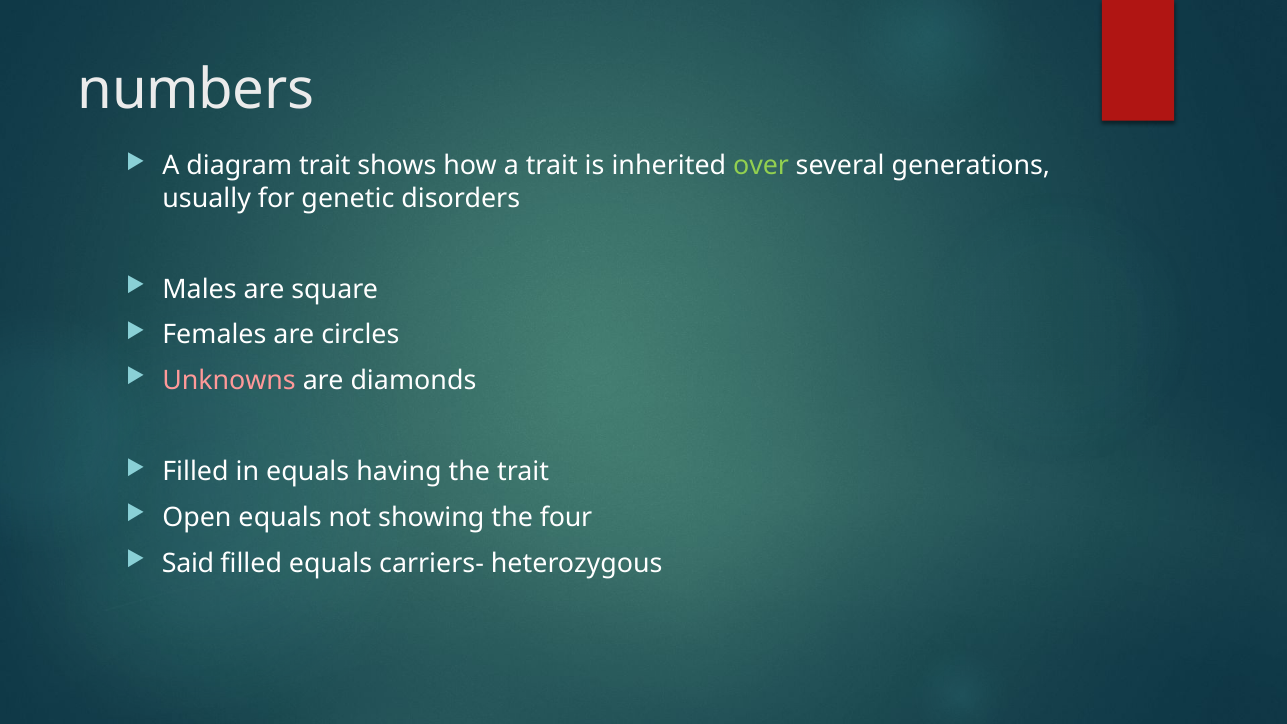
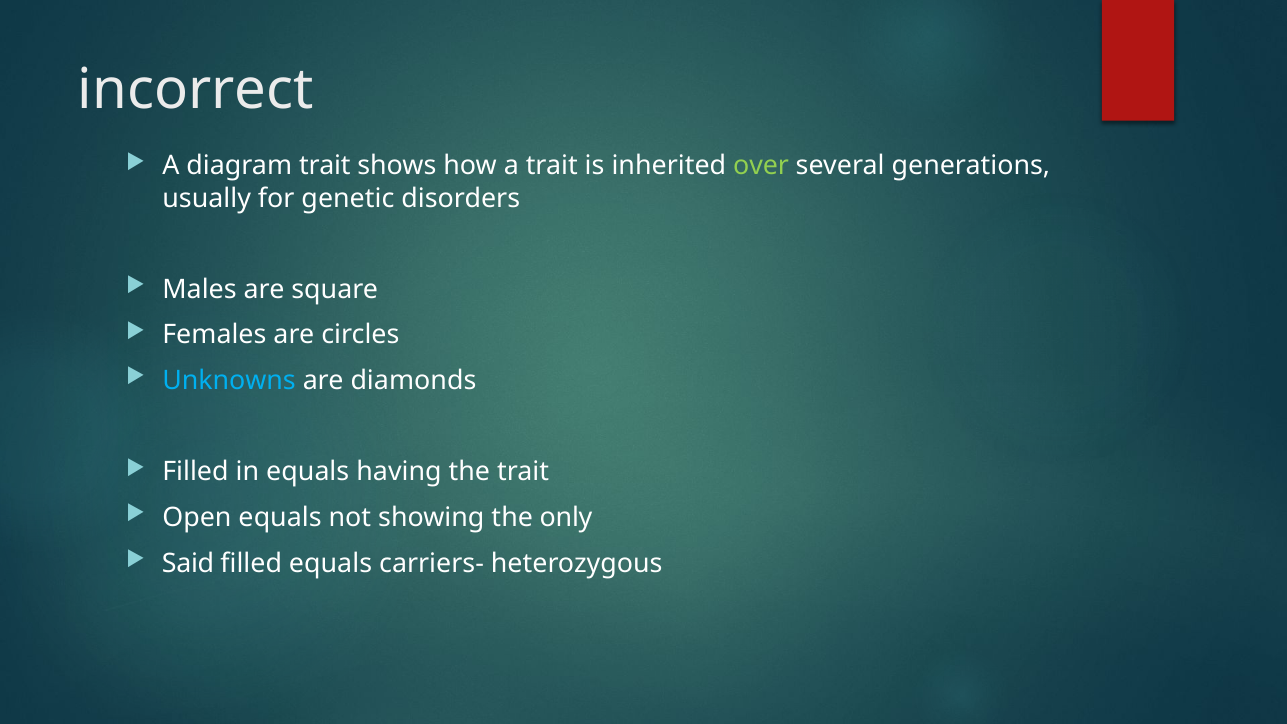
numbers: numbers -> incorrect
Unknowns colour: pink -> light blue
four: four -> only
